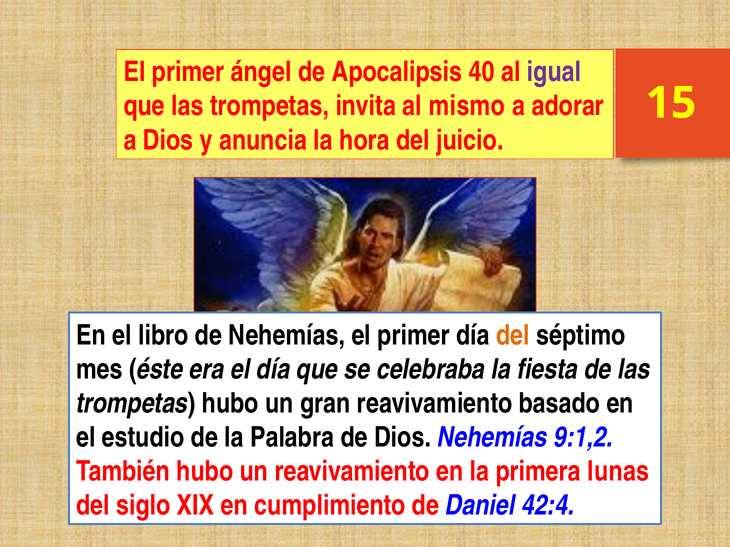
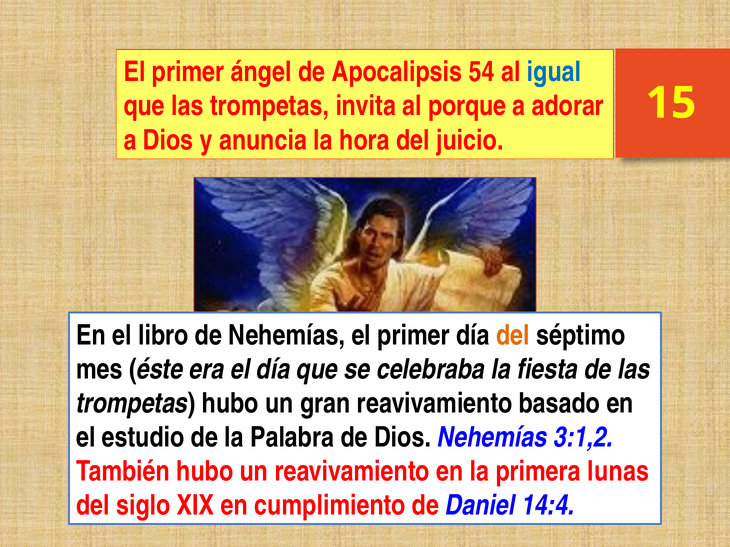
40: 40 -> 54
igual colour: purple -> blue
mismo: mismo -> porque
9:1,2: 9:1,2 -> 3:1,2
42:4: 42:4 -> 14:4
